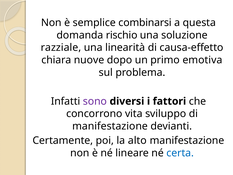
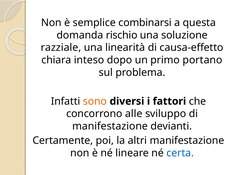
nuove: nuove -> inteso
emotiva: emotiva -> portano
sono colour: purple -> orange
vita: vita -> alle
alto: alto -> altri
